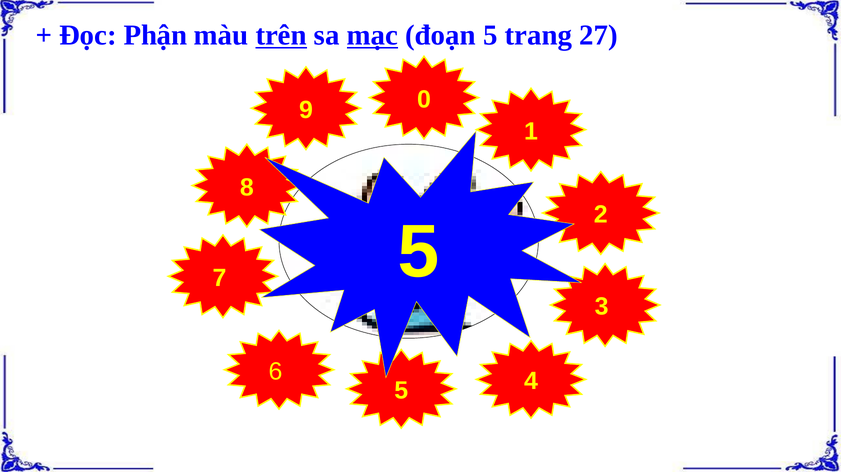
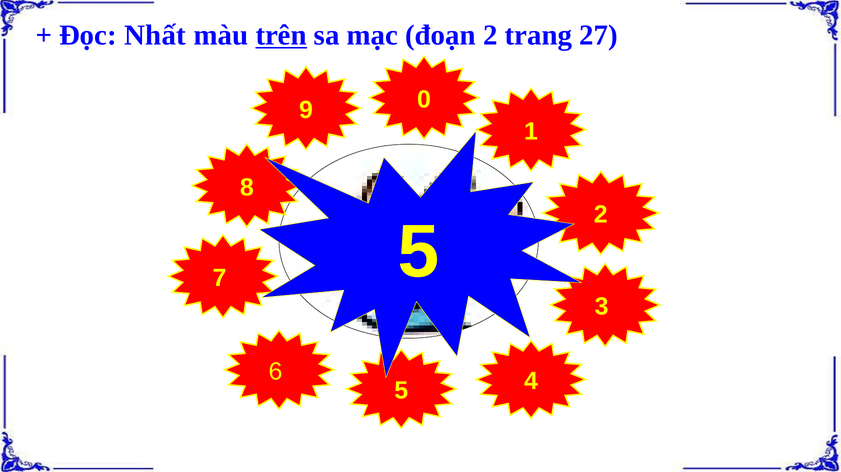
Phận: Phận -> Nhất
mạc underline: present -> none
đoạn 5: 5 -> 2
